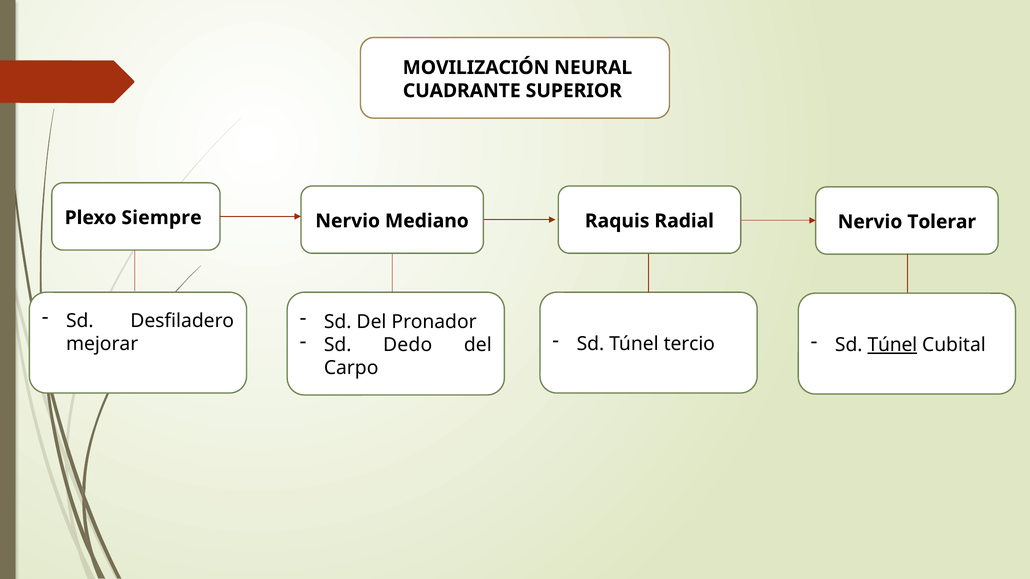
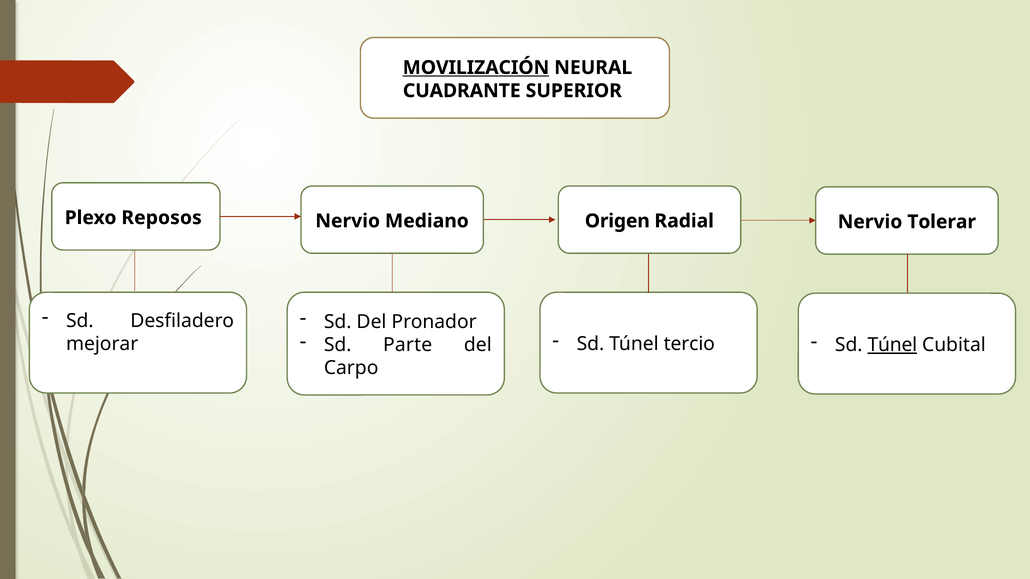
MOVILIZACIÓN underline: none -> present
Siempre: Siempre -> Reposos
Raquis: Raquis -> Origen
Dedo: Dedo -> Parte
